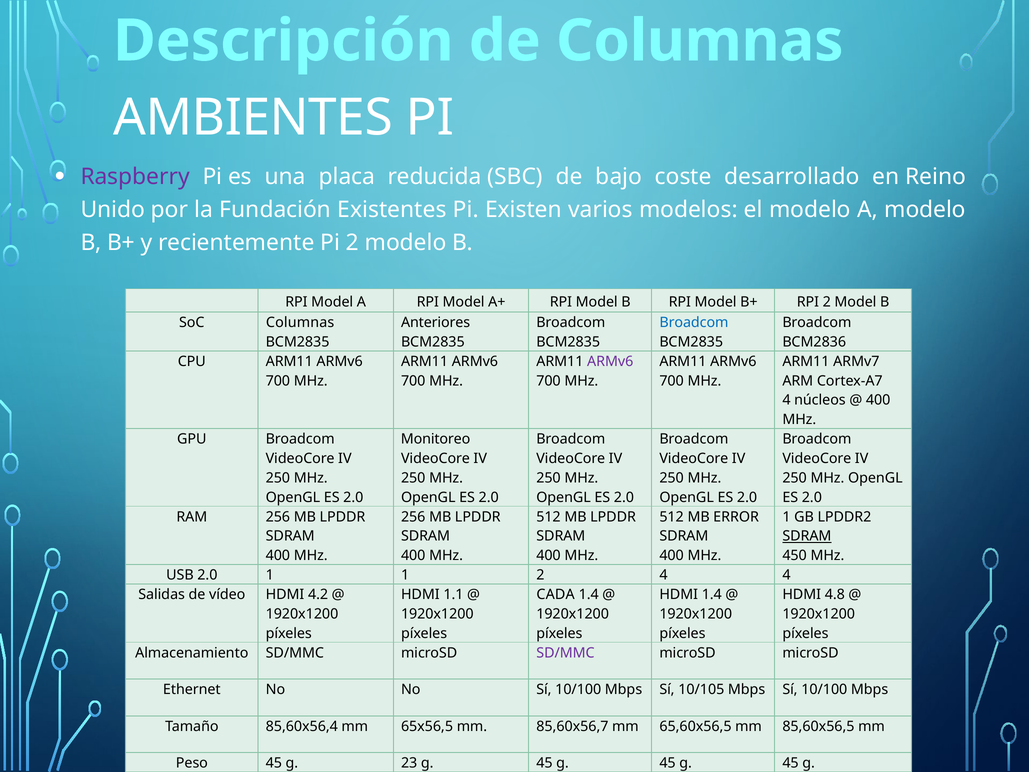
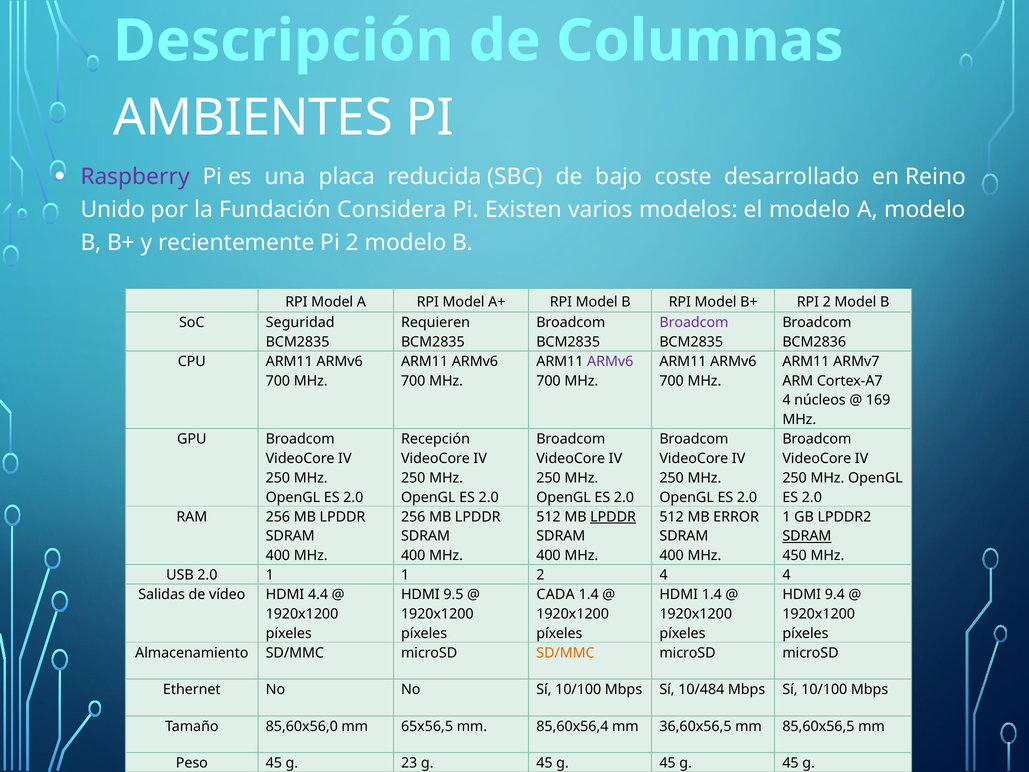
Existentes: Existentes -> Considera
SoC Columnas: Columnas -> Seguridad
Anteriores: Anteriores -> Requieren
Broadcom at (694, 322) colour: blue -> purple
400 at (878, 400): 400 -> 169
Monitoreo: Monitoreo -> Recepción
LPDDR at (613, 517) underline: none -> present
4.2: 4.2 -> 4.4
1.1: 1.1 -> 9.5
4.8: 4.8 -> 9.4
SD/MMC at (565, 653) colour: purple -> orange
10/105: 10/105 -> 10/484
85,60x56,4: 85,60x56,4 -> 85,60x56,0
85,60x56,7: 85,60x56,7 -> 85,60x56,4
65,60x56,5: 65,60x56,5 -> 36,60x56,5
